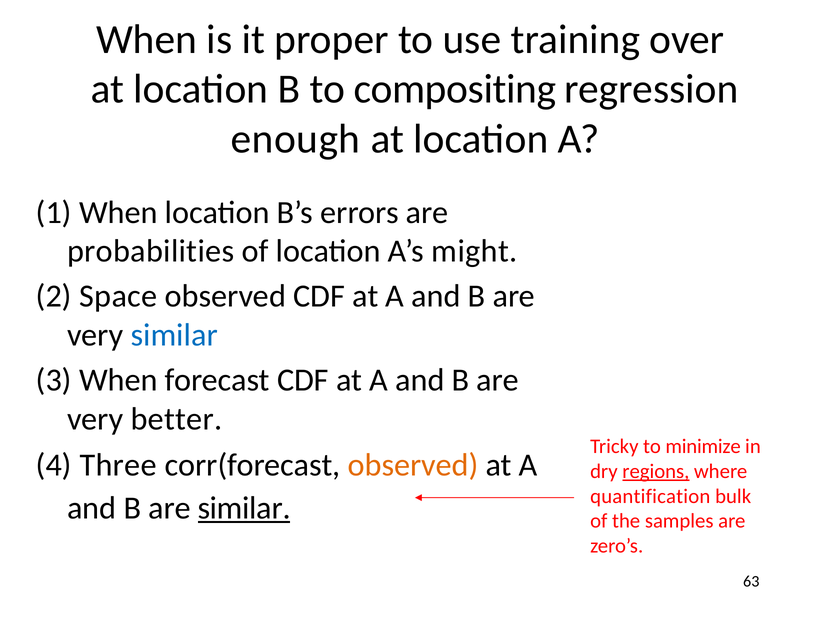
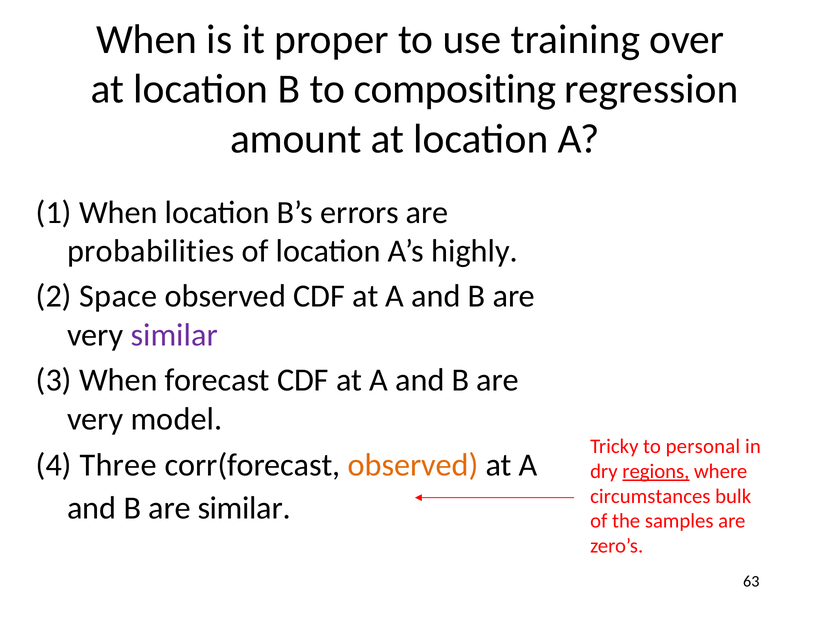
enough: enough -> amount
might: might -> highly
similar at (174, 335) colour: blue -> purple
better: better -> model
minimize: minimize -> personal
quantification: quantification -> circumstances
similar at (244, 509) underline: present -> none
